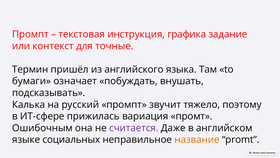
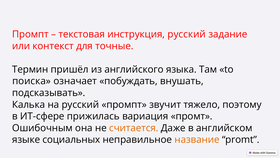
инструкция графика: графика -> русский
бумаги: бумаги -> поиска
считается colour: purple -> orange
